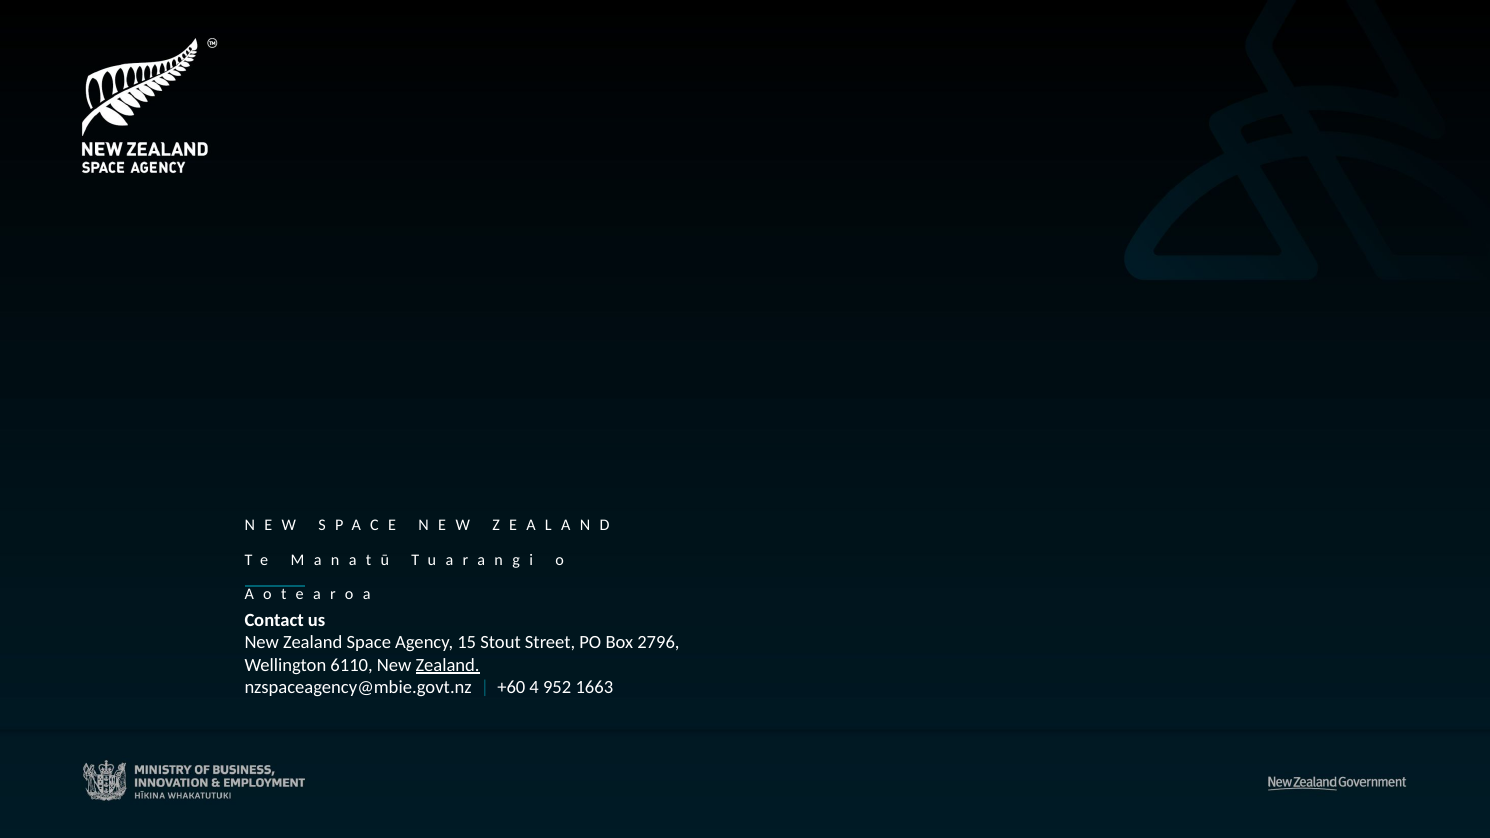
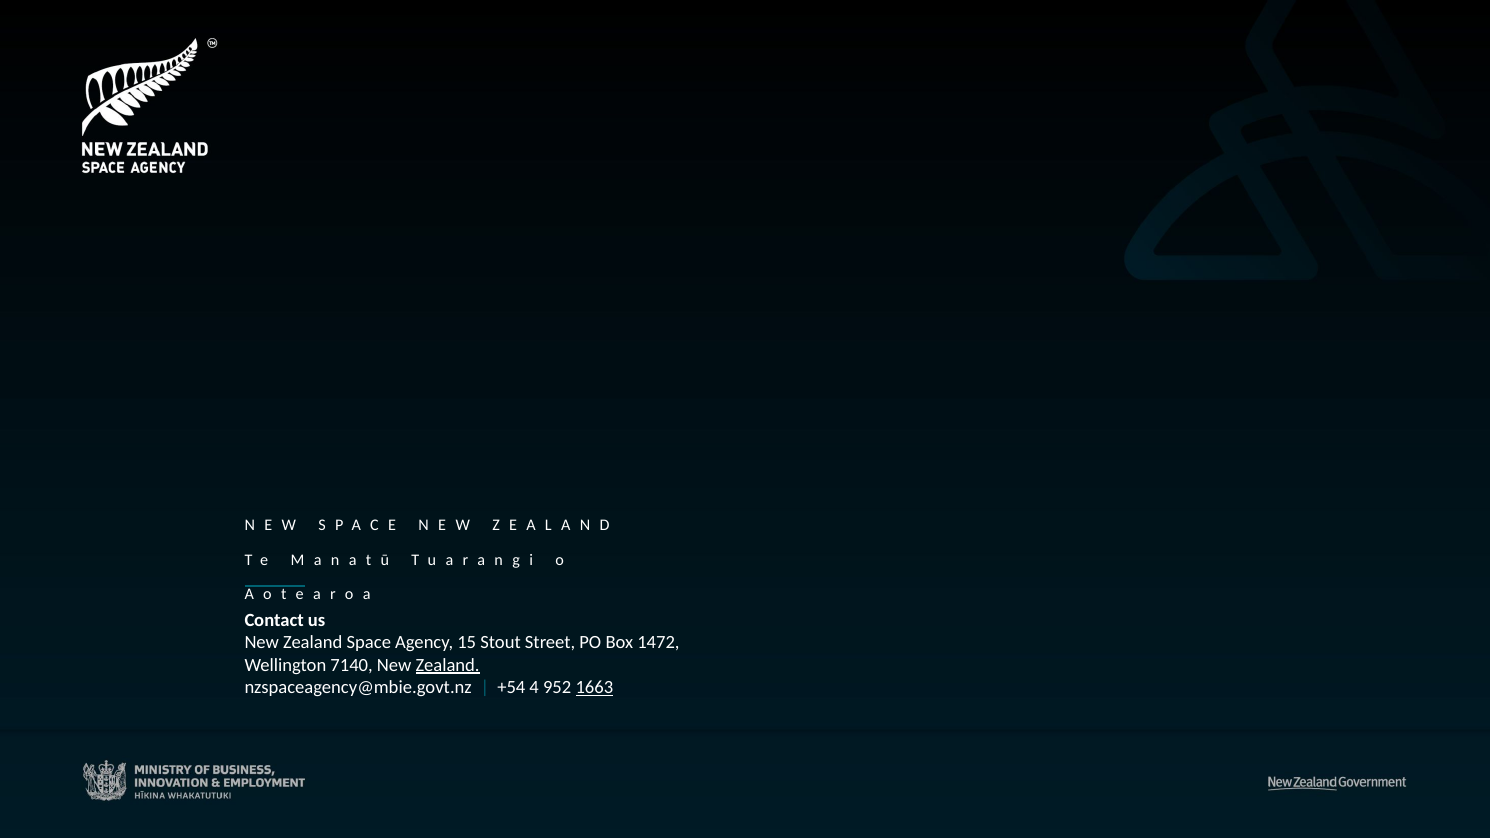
2796: 2796 -> 1472
6110: 6110 -> 7140
+60: +60 -> +54
1663 underline: none -> present
